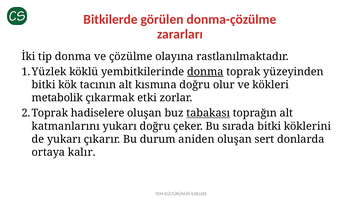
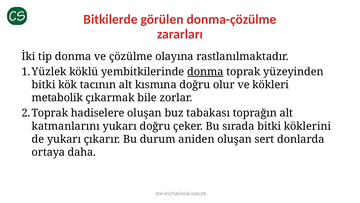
etki: etki -> bile
tabakası underline: present -> none
kalır: kalır -> daha
